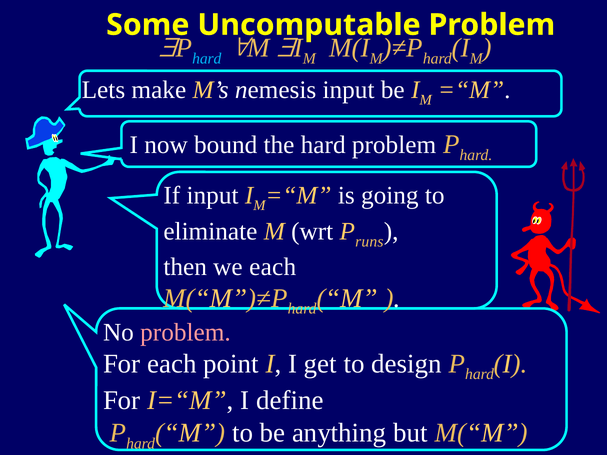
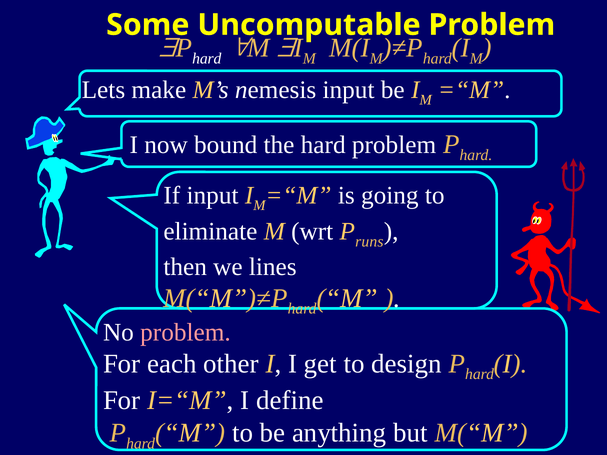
hard at (207, 59) colour: light blue -> white
we each: each -> lines
point: point -> other
